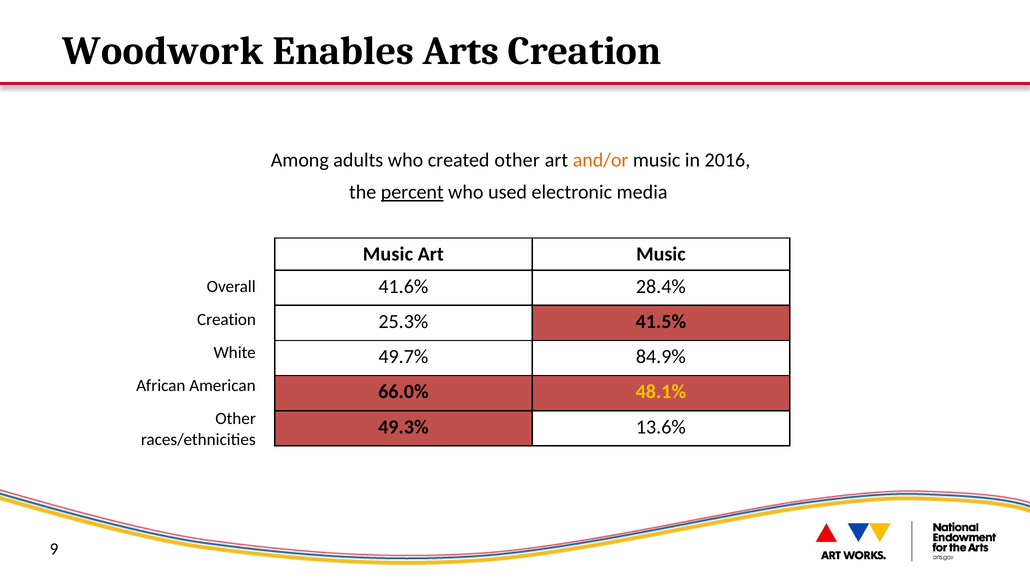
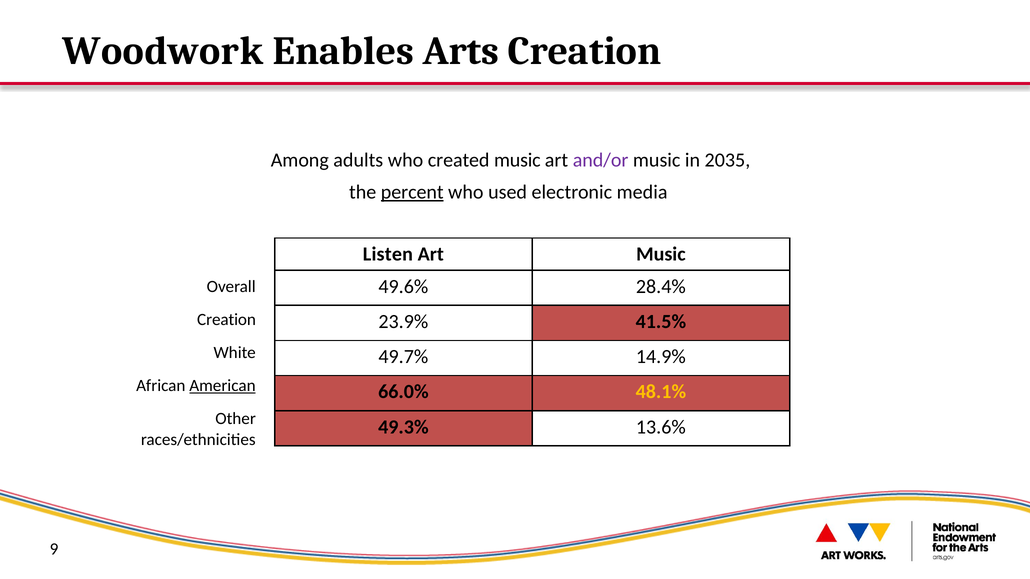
created other: other -> music
and/or colour: orange -> purple
2016: 2016 -> 2035
Music at (388, 254): Music -> Listen
41.6%: 41.6% -> 49.6%
25.3%: 25.3% -> 23.9%
84.9%: 84.9% -> 14.9%
American underline: none -> present
